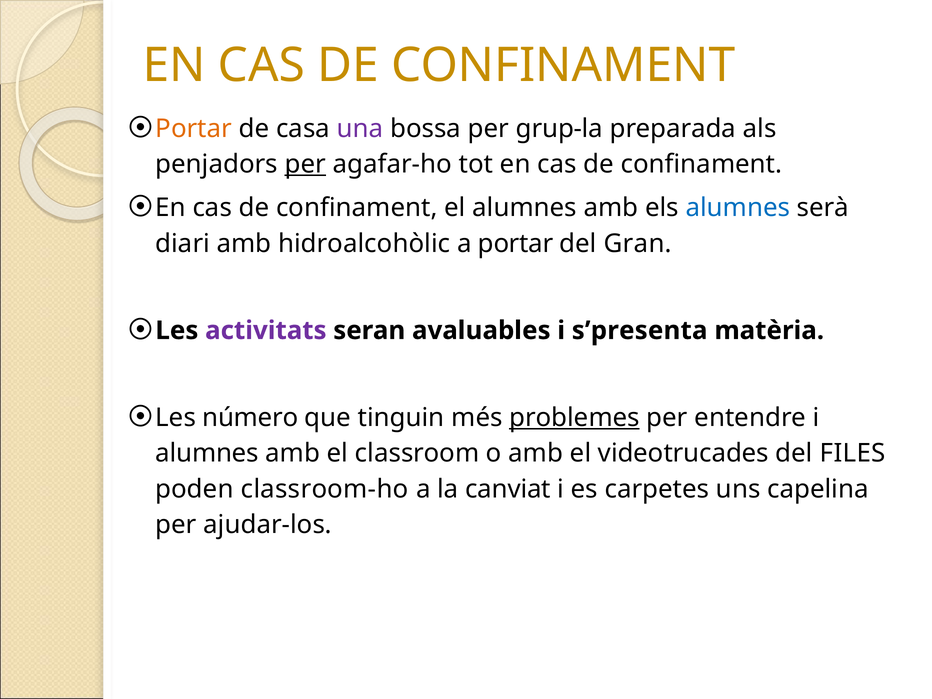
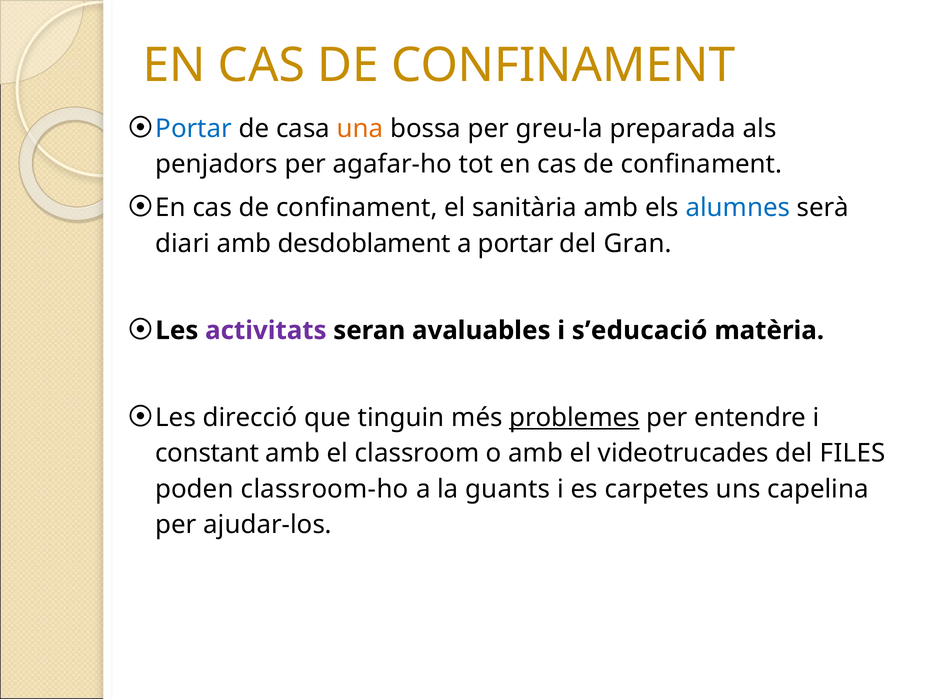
Portar at (194, 128) colour: orange -> blue
una colour: purple -> orange
grup-la: grup-la -> greu-la
per at (305, 164) underline: present -> none
el alumnes: alumnes -> sanitària
hidroalcohòlic: hidroalcohòlic -> desdoblament
s’presenta: s’presenta -> s’educació
número: número -> direcció
alumnes at (207, 453): alumnes -> constant
canviat: canviat -> guants
